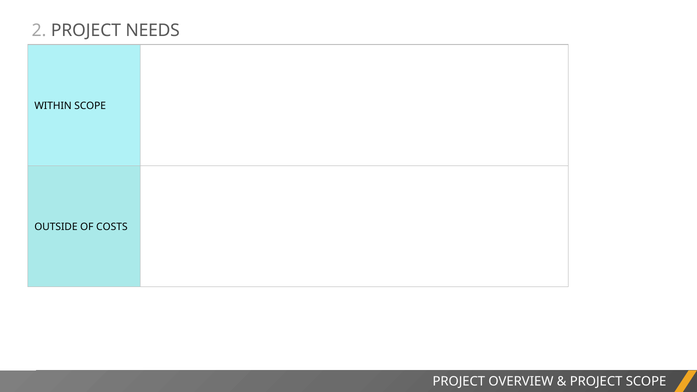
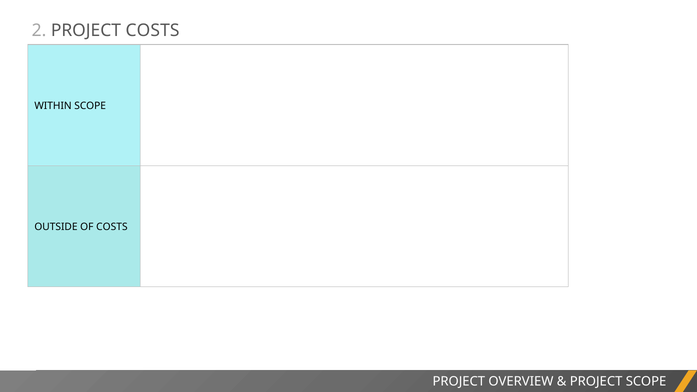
PROJECT NEEDS: NEEDS -> COSTS
